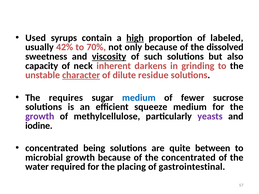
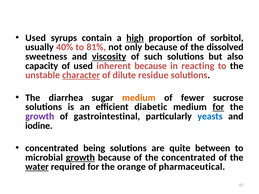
labeled: labeled -> sorbitol
42%: 42% -> 40%
70%: 70% -> 81%
of neck: neck -> used
inherent darkens: darkens -> because
grinding: grinding -> reacting
requires: requires -> diarrhea
medium at (139, 98) colour: blue -> orange
squeeze: squeeze -> diabetic
for at (218, 107) underline: none -> present
methylcellulose: methylcellulose -> gastrointestinal
yeasts colour: purple -> blue
growth at (80, 158) underline: none -> present
water underline: none -> present
placing: placing -> orange
gastrointestinal: gastrointestinal -> pharmaceutical
